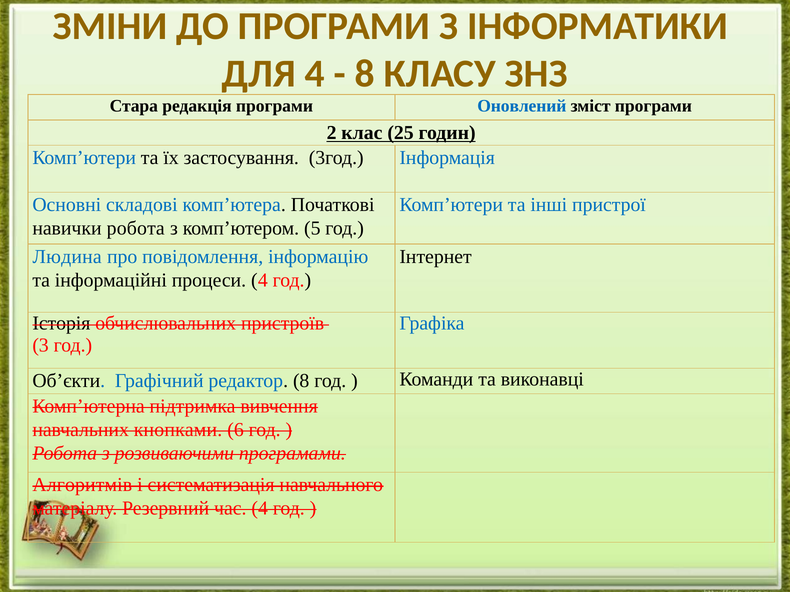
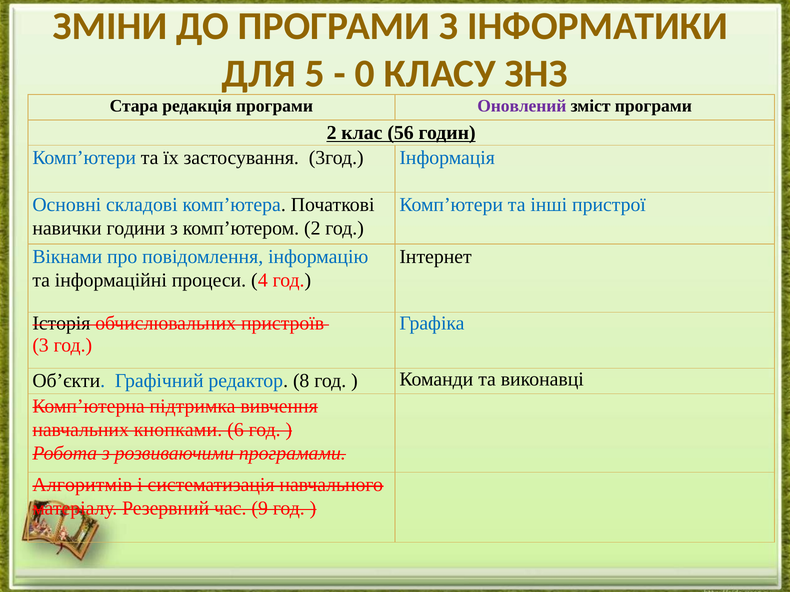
ДЛЯ 4: 4 -> 5
8 at (365, 74): 8 -> 0
Оновлений colour: blue -> purple
25: 25 -> 56
навички робота: робота -> години
комп’ютером 5: 5 -> 2
Людина: Людина -> Вікнами
час 4: 4 -> 9
